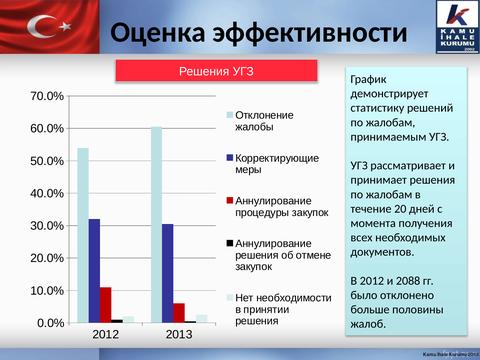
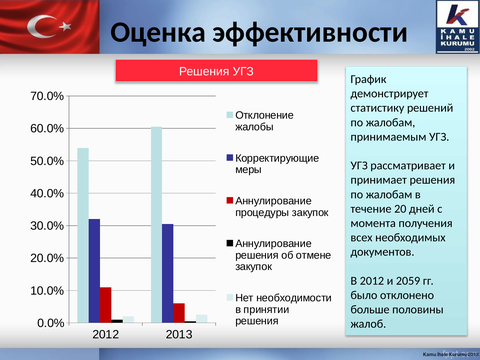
2088: 2088 -> 2059
